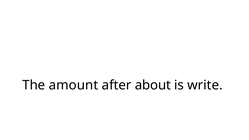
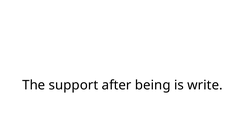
amount: amount -> support
about: about -> being
